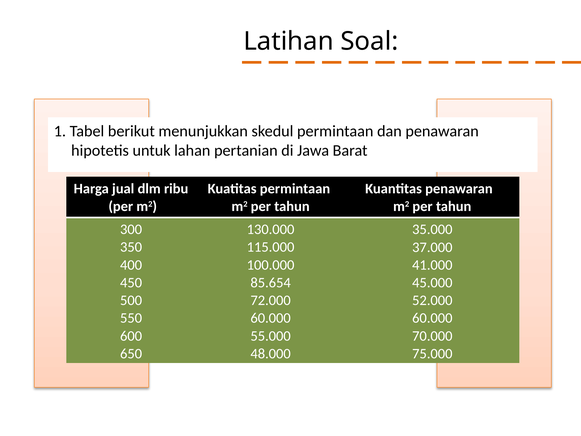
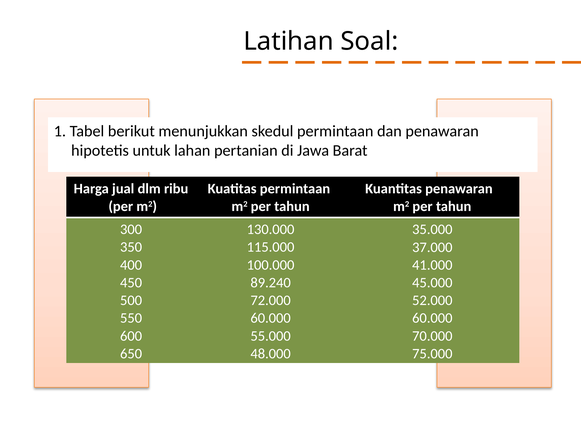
85.654: 85.654 -> 89.240
